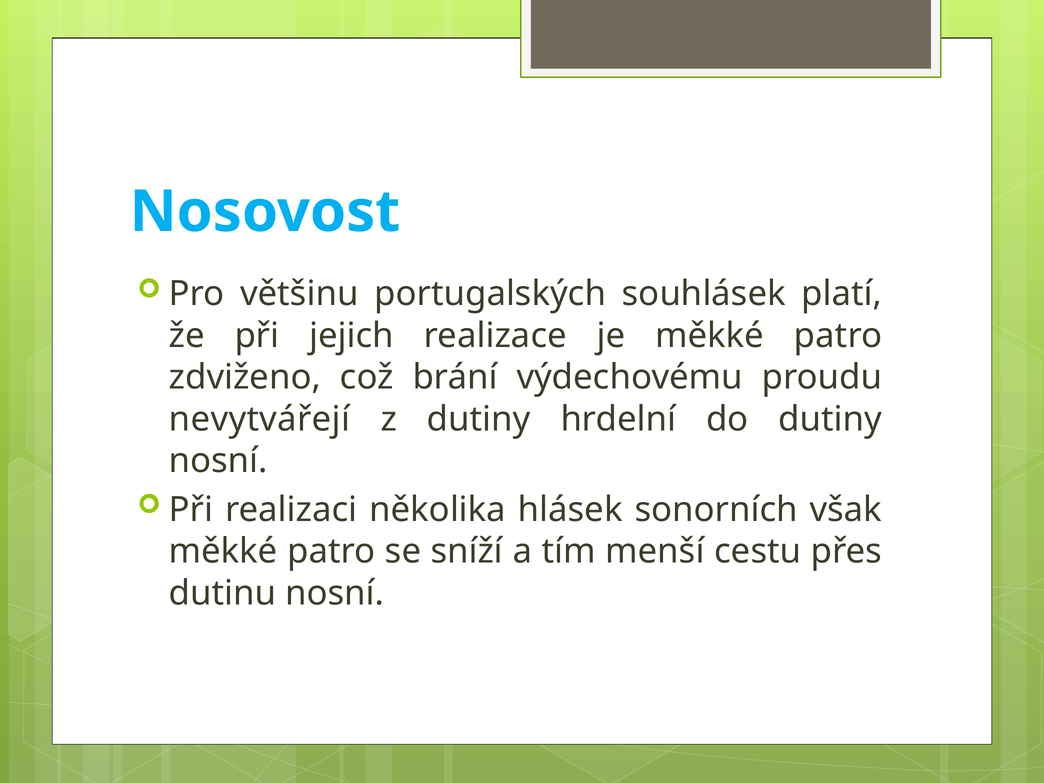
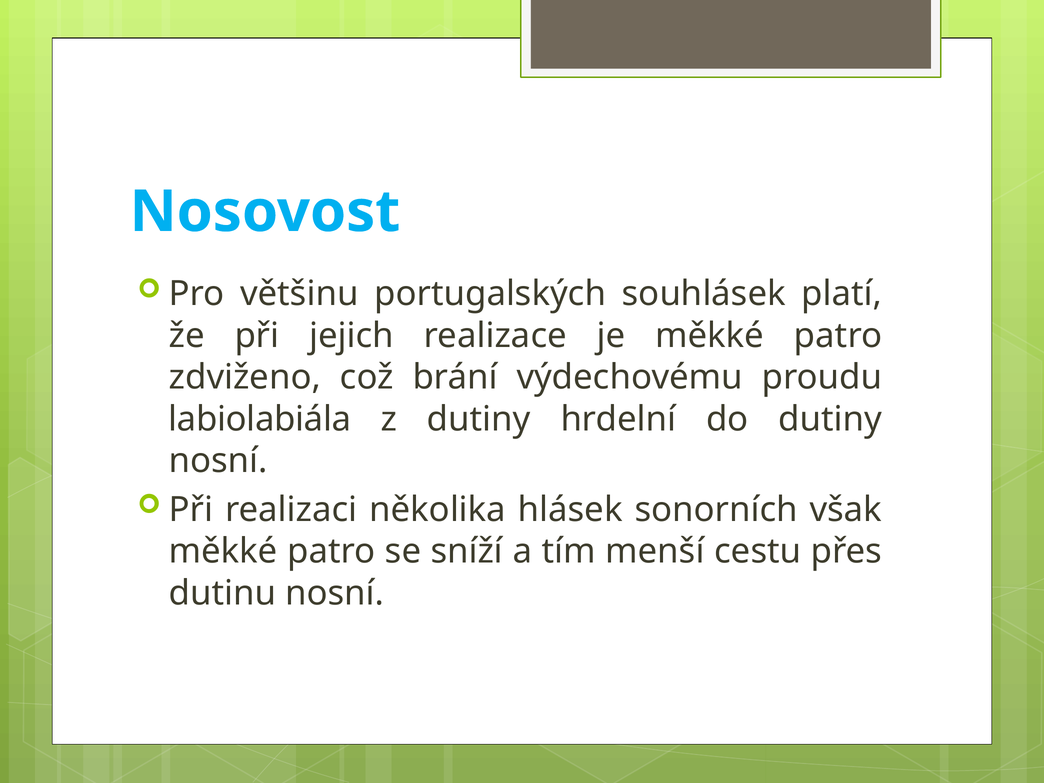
nevytvářejí: nevytvářejí -> labiolabiála
